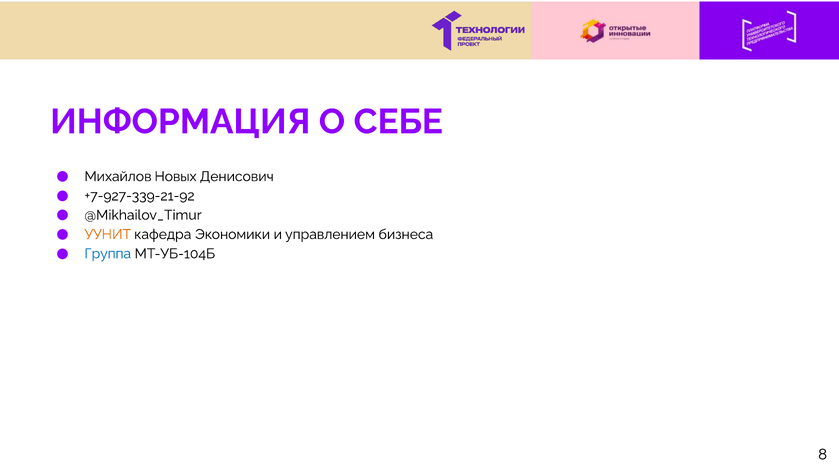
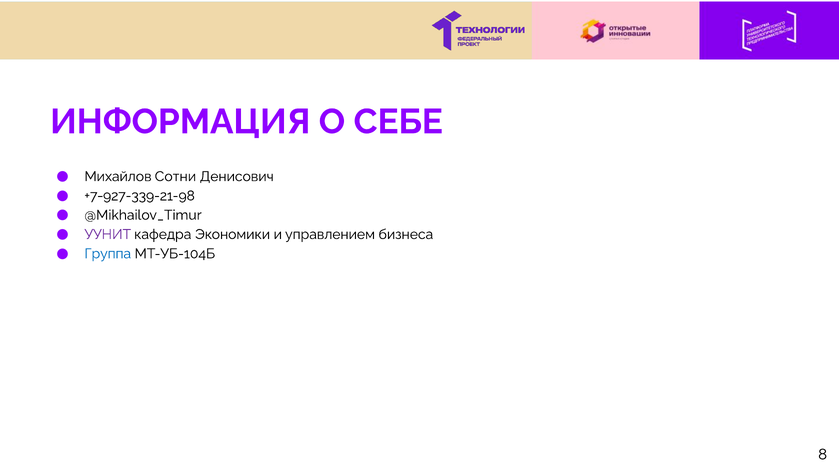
Новых: Новых -> Сотни
+7-927-339-21-92: +7-927-339-21-92 -> +7-927-339-21-98
УУНИТ colour: orange -> purple
